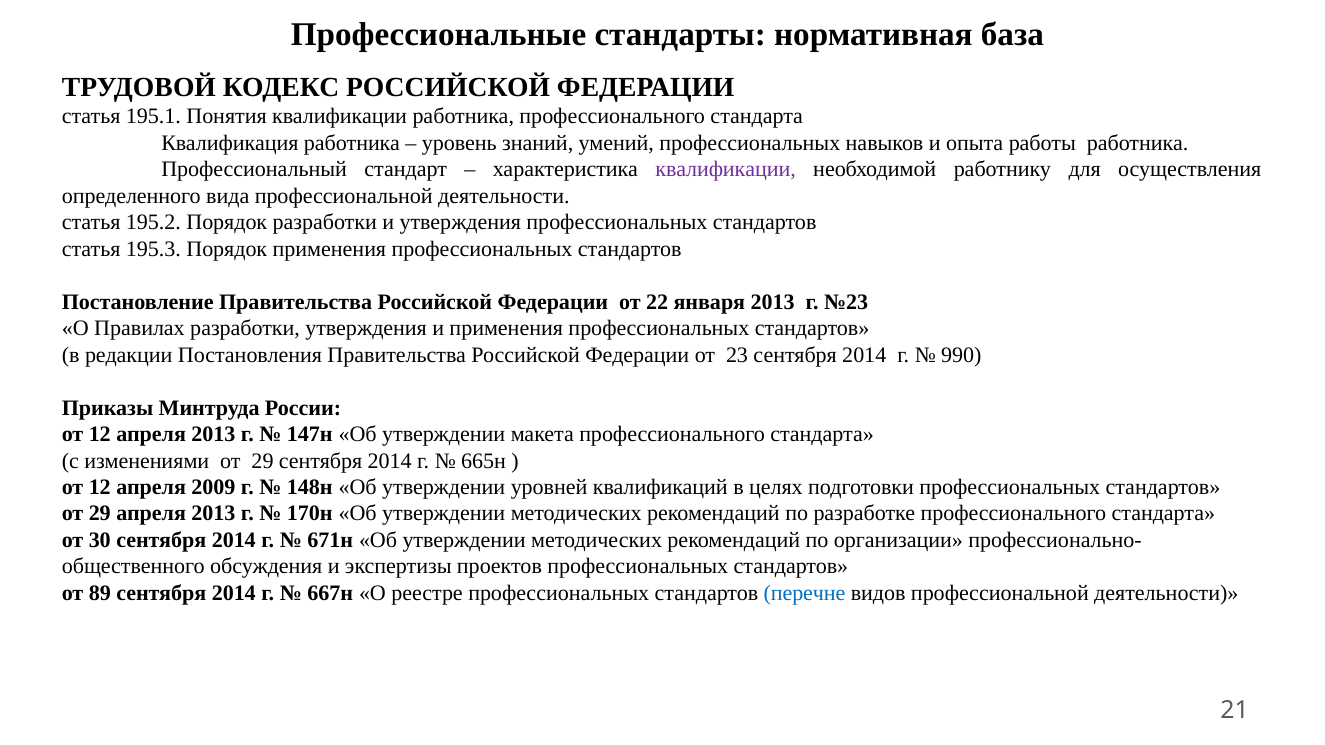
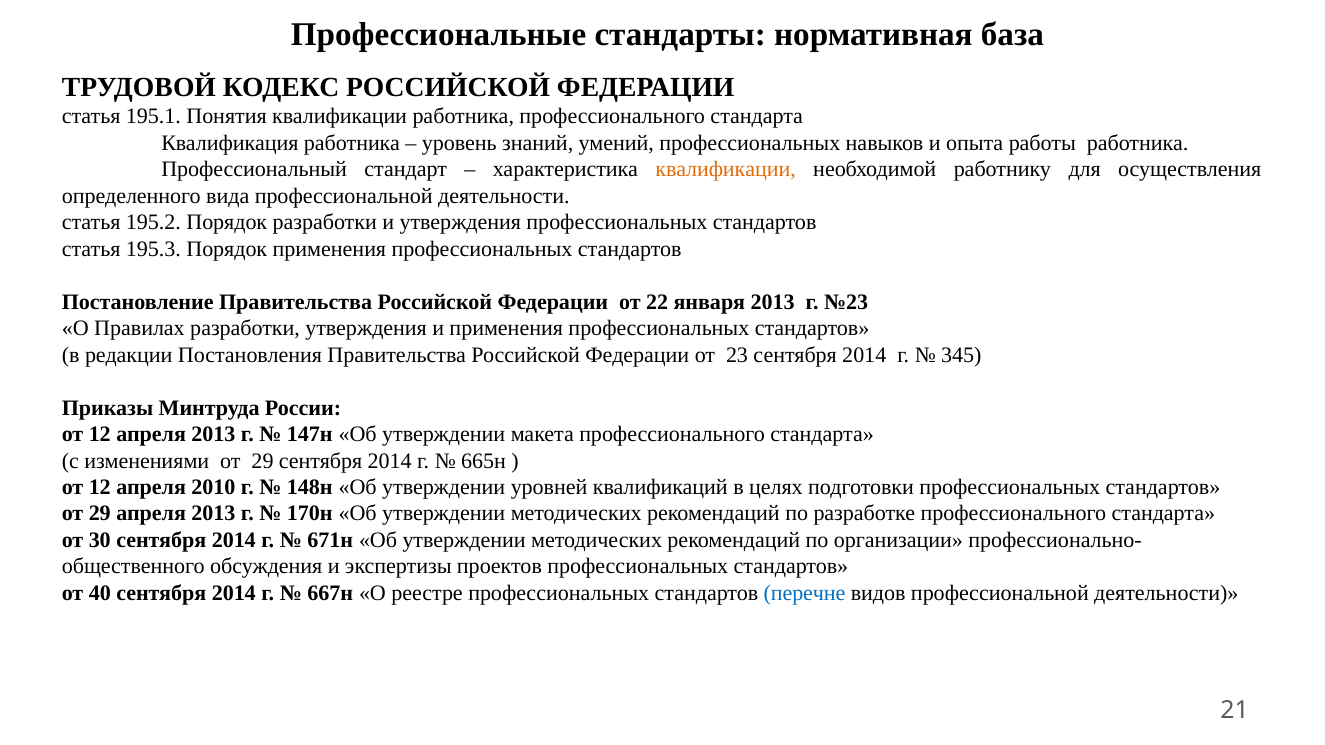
квалификации at (726, 170) colour: purple -> orange
990: 990 -> 345
2009: 2009 -> 2010
89: 89 -> 40
